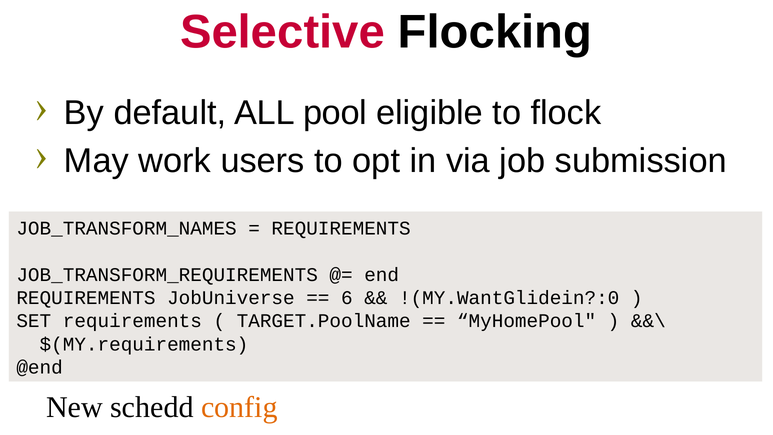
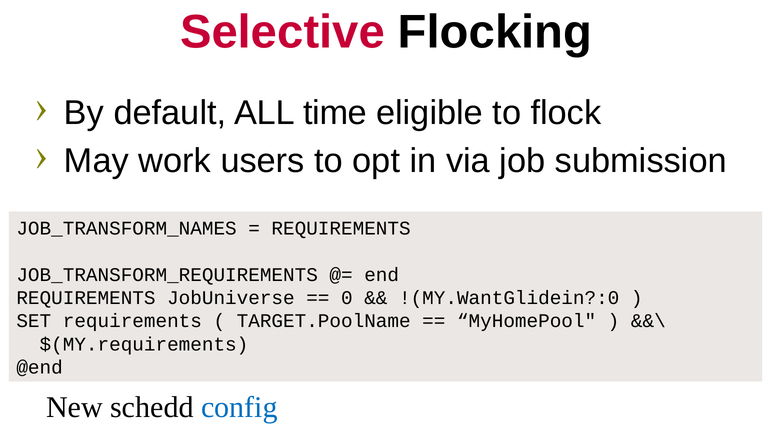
pool: pool -> time
6: 6 -> 0
config colour: orange -> blue
